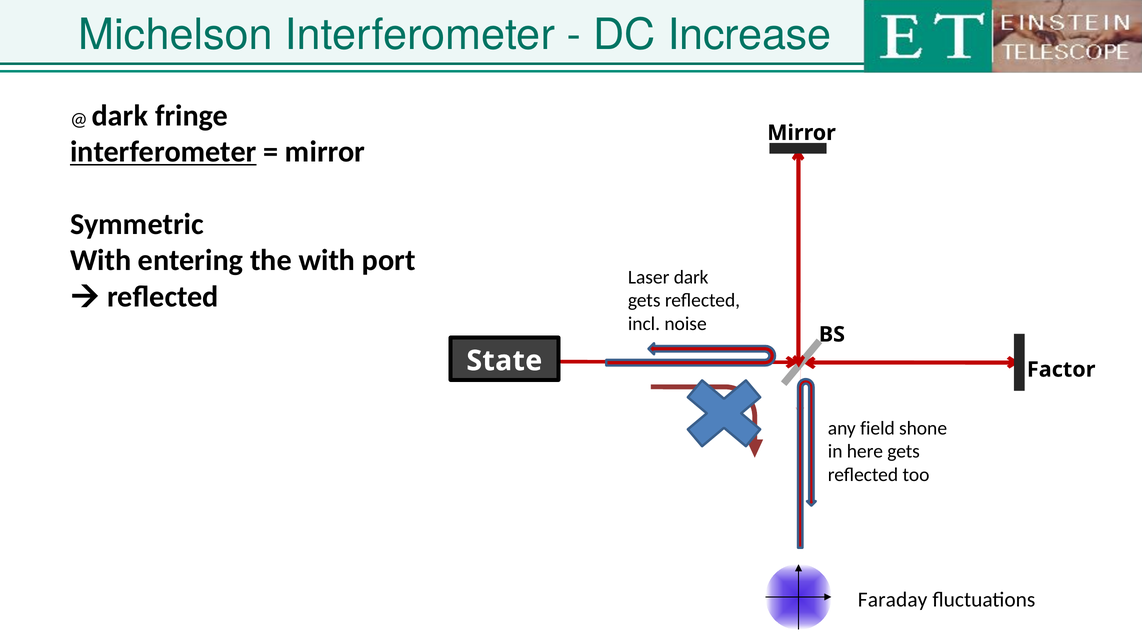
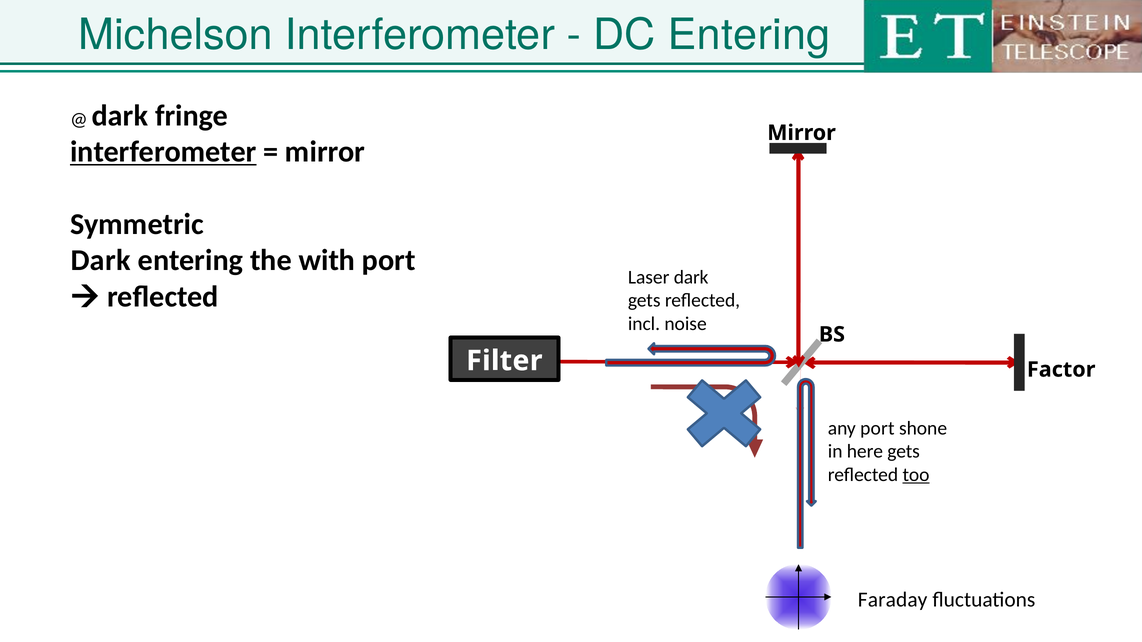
DC Increase: Increase -> Entering
With at (101, 261): With -> Dark
State: State -> Filter
any field: field -> port
too underline: none -> present
